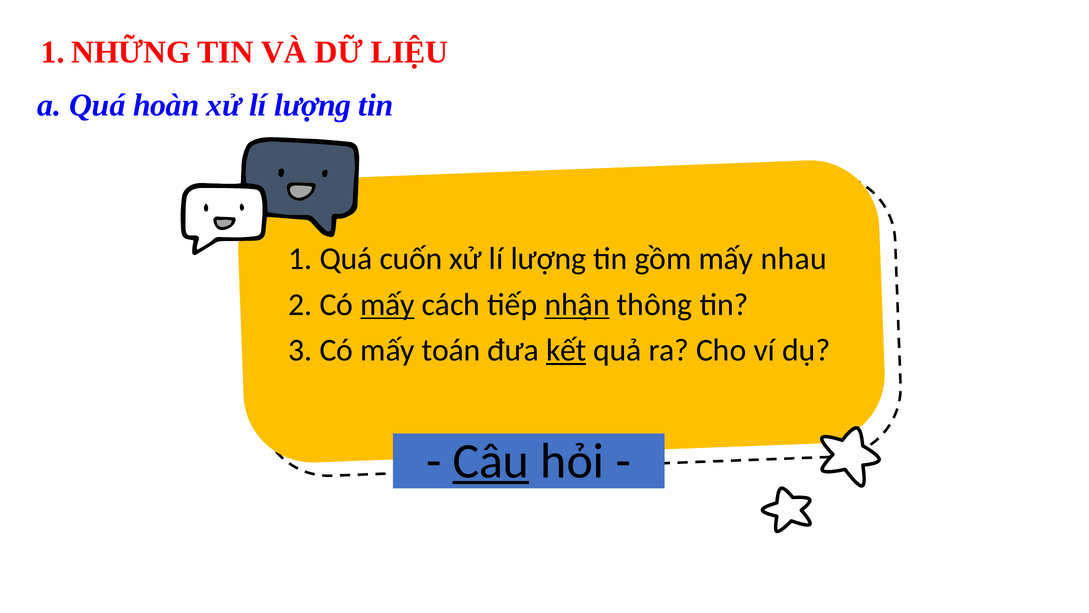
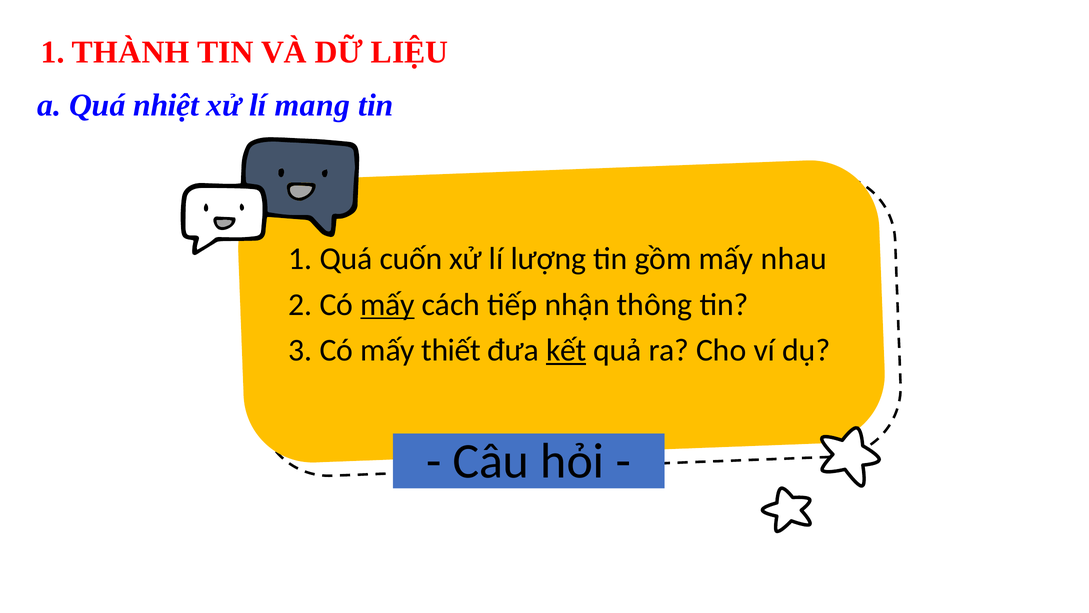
NHỮNG: NHỮNG -> THÀNH
hoàn: hoàn -> nhiệt
lượng at (313, 105): lượng -> mang
nhận underline: present -> none
toán: toán -> thiết
Câu underline: present -> none
